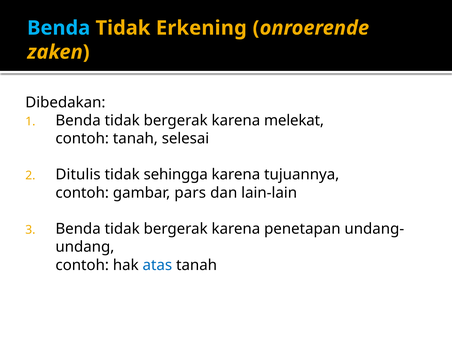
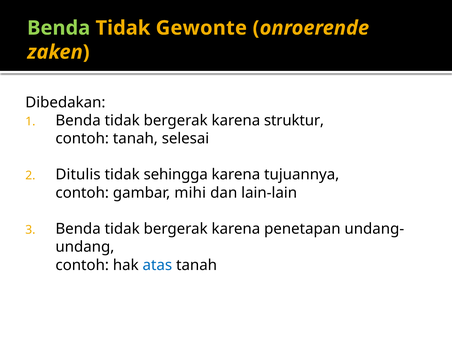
Benda at (59, 28) colour: light blue -> light green
Erkening: Erkening -> Gewonte
melekat: melekat -> struktur
pars: pars -> mihi
